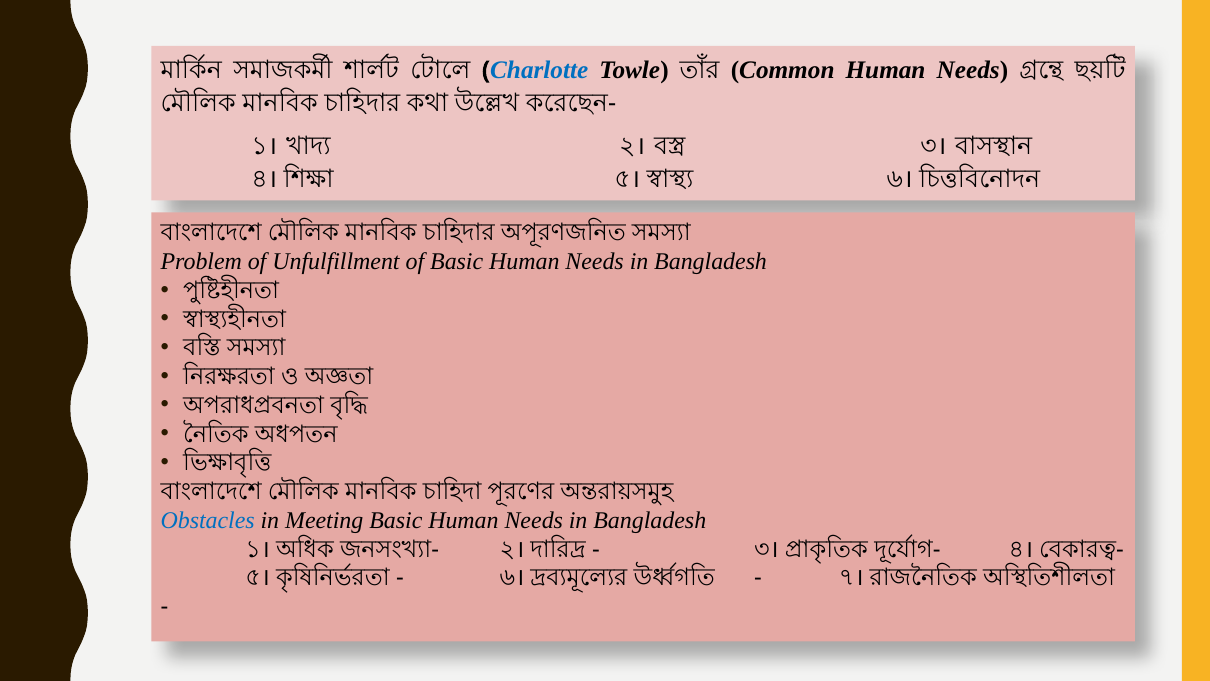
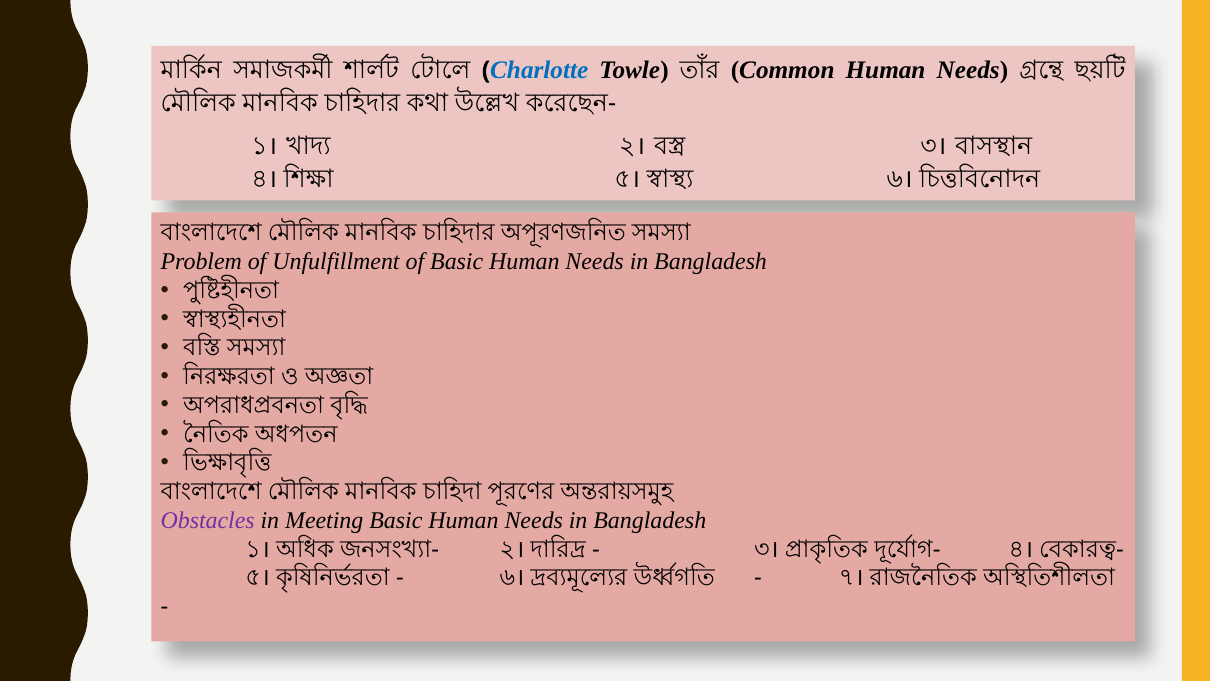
Obstacles colour: blue -> purple
